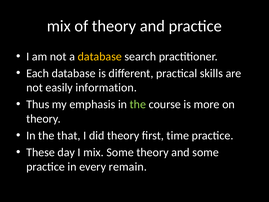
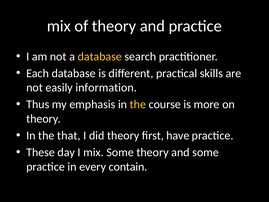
the at (138, 104) colour: light green -> yellow
time: time -> have
remain: remain -> contain
